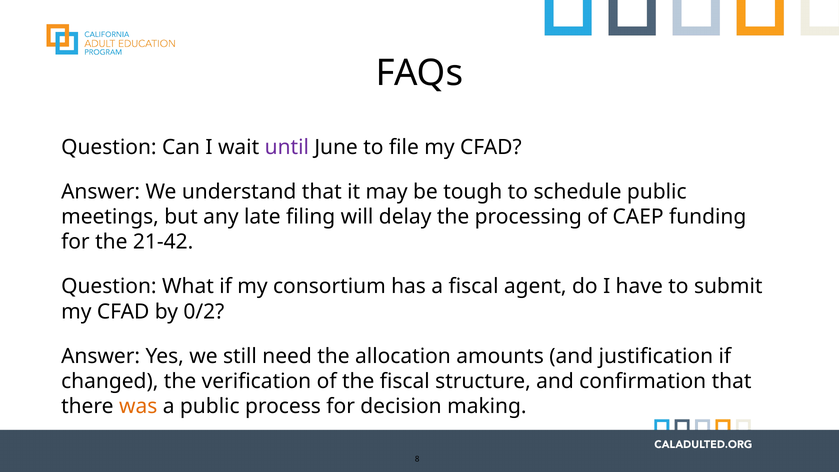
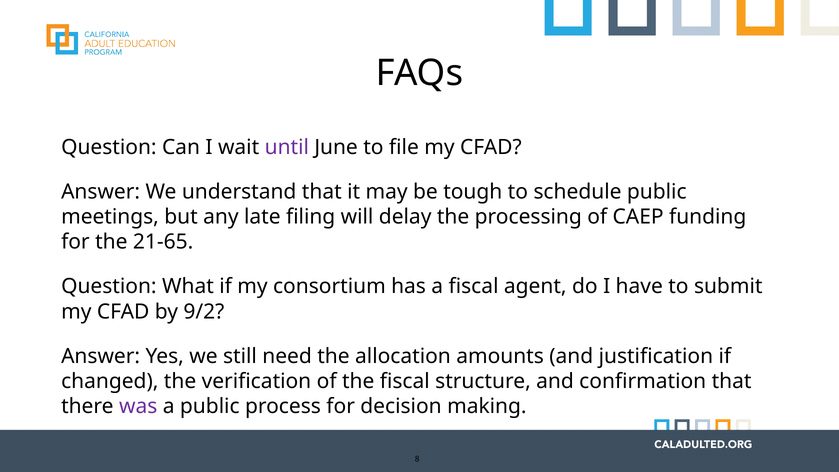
21-42: 21-42 -> 21-65
0/2: 0/2 -> 9/2
was colour: orange -> purple
